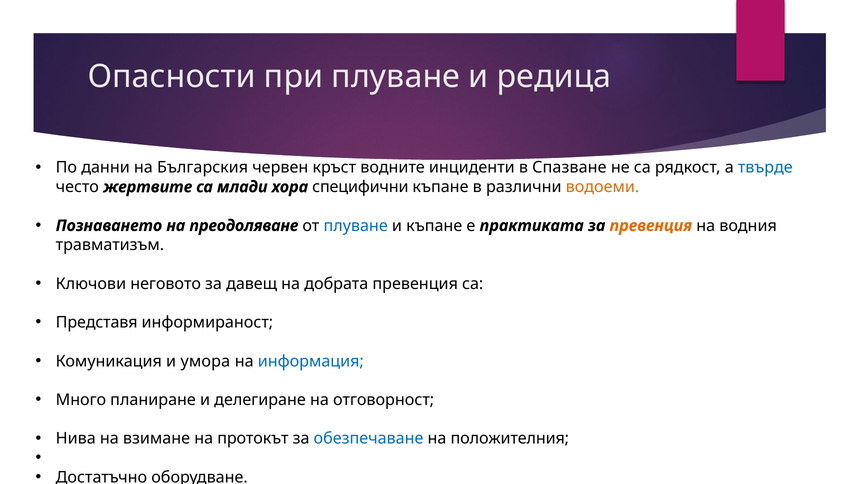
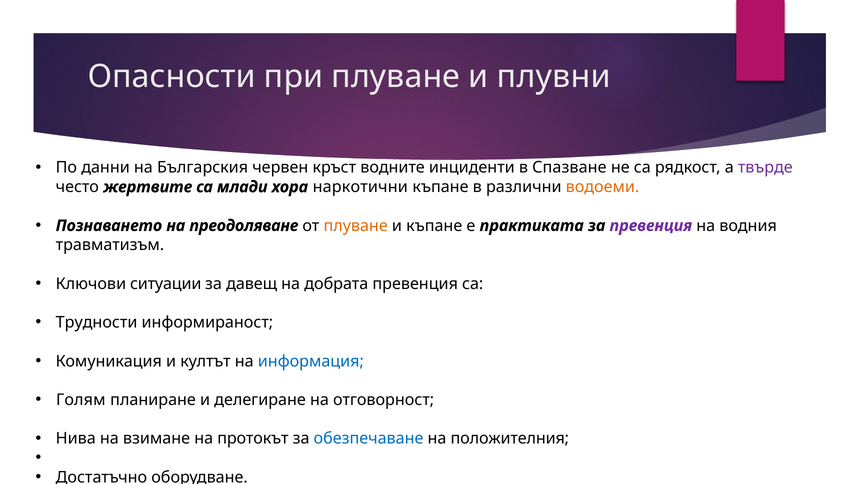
редица: редица -> плувни
твърде colour: blue -> purple
специфични: специфични -> наркотични
плуване at (356, 226) colour: blue -> orange
превенция at (651, 226) colour: orange -> purple
неговото: неговото -> ситуации
Представя: Представя -> Трудности
умора: умора -> култът
Много: Много -> Голям
